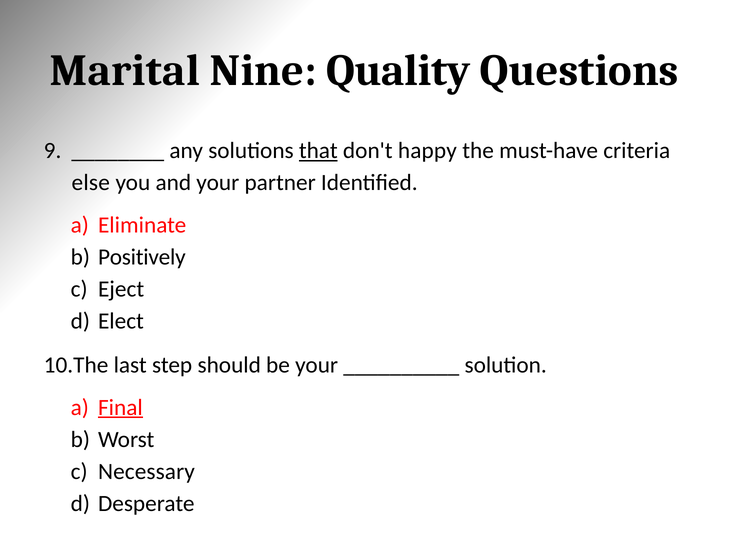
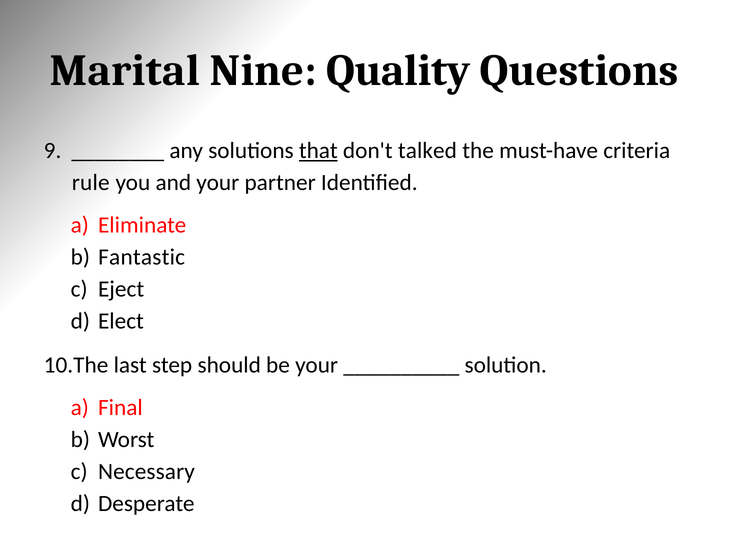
happy: happy -> talked
else: else -> rule
Positively: Positively -> Fantastic
Final underline: present -> none
